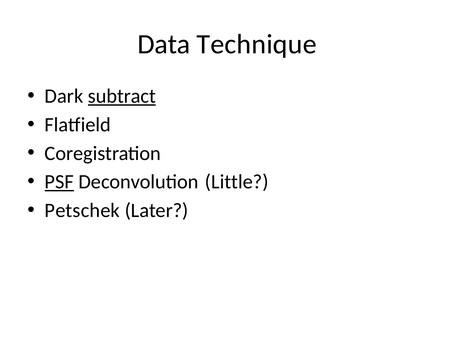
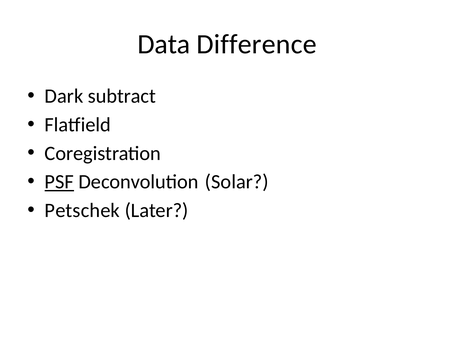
Technique: Technique -> Difference
subtract underline: present -> none
Little: Little -> Solar
